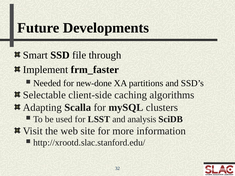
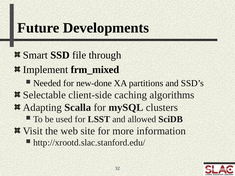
frm_faster: frm_faster -> frm_mixed
analysis: analysis -> allowed
